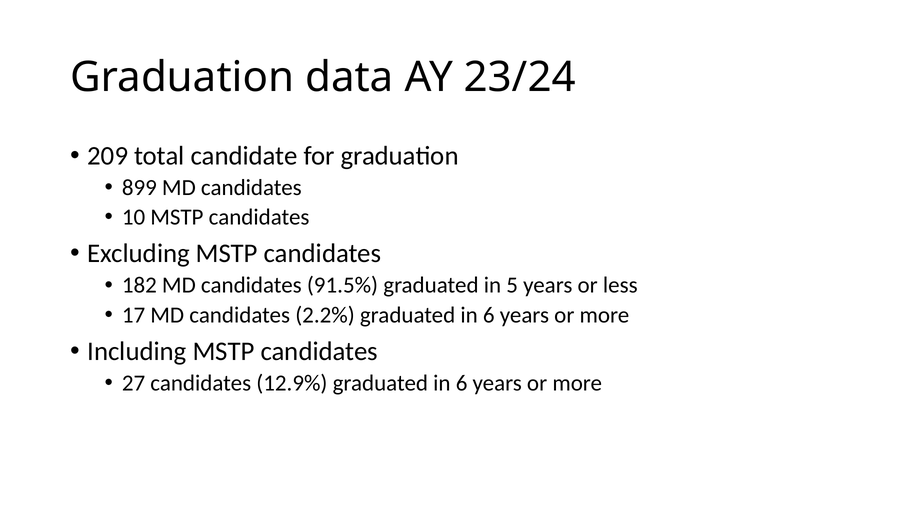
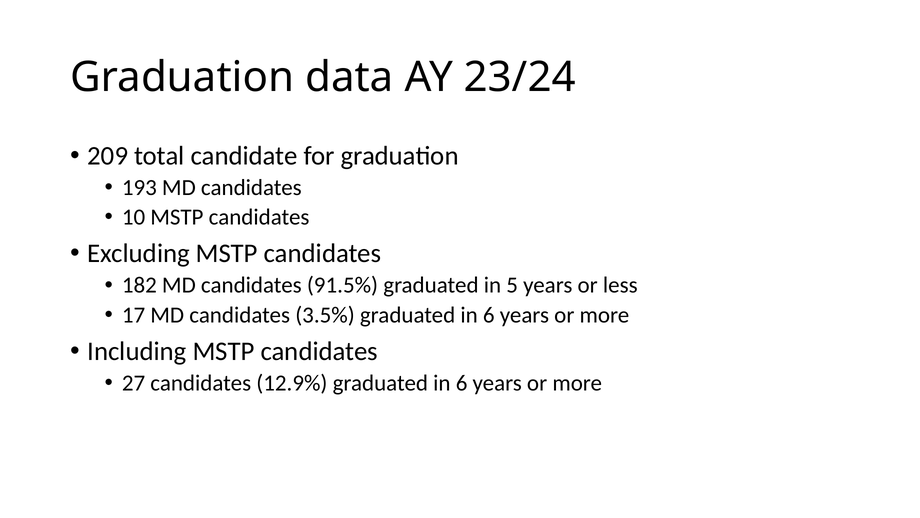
899: 899 -> 193
2.2%: 2.2% -> 3.5%
